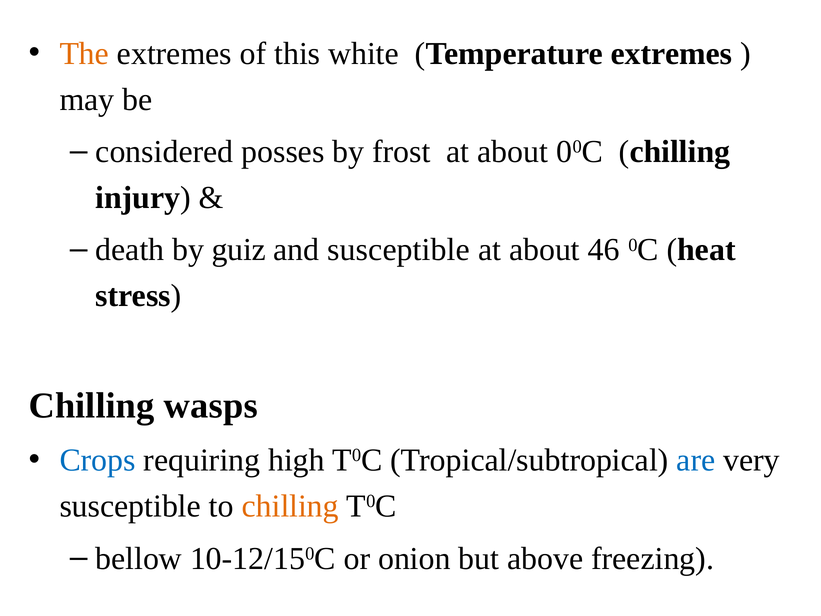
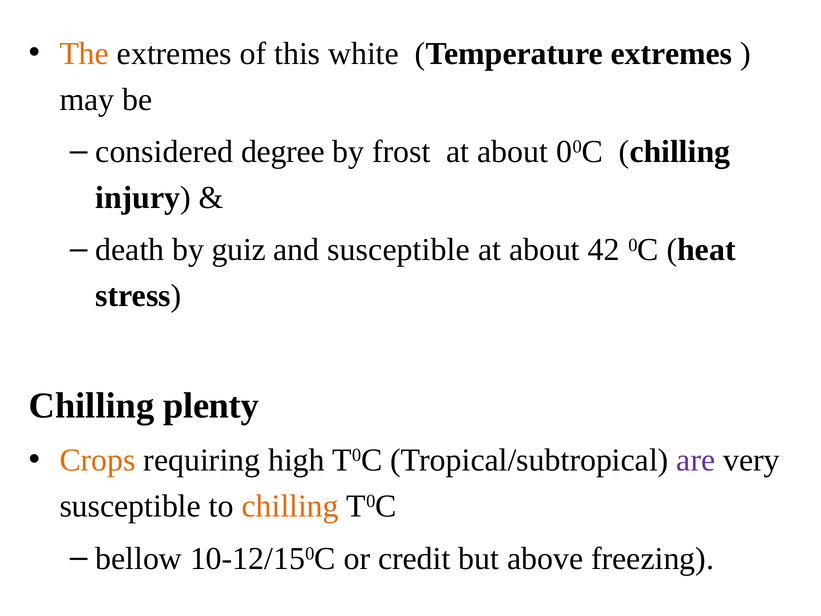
posses: posses -> degree
46: 46 -> 42
wasps: wasps -> plenty
Crops colour: blue -> orange
are colour: blue -> purple
onion: onion -> credit
